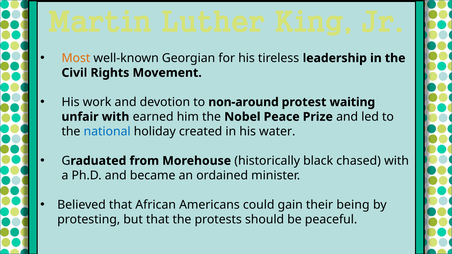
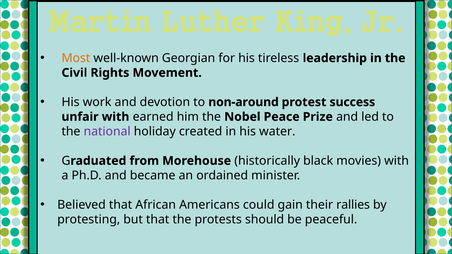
waiting: waiting -> success
national colour: blue -> purple
chased: chased -> movies
being: being -> rallies
